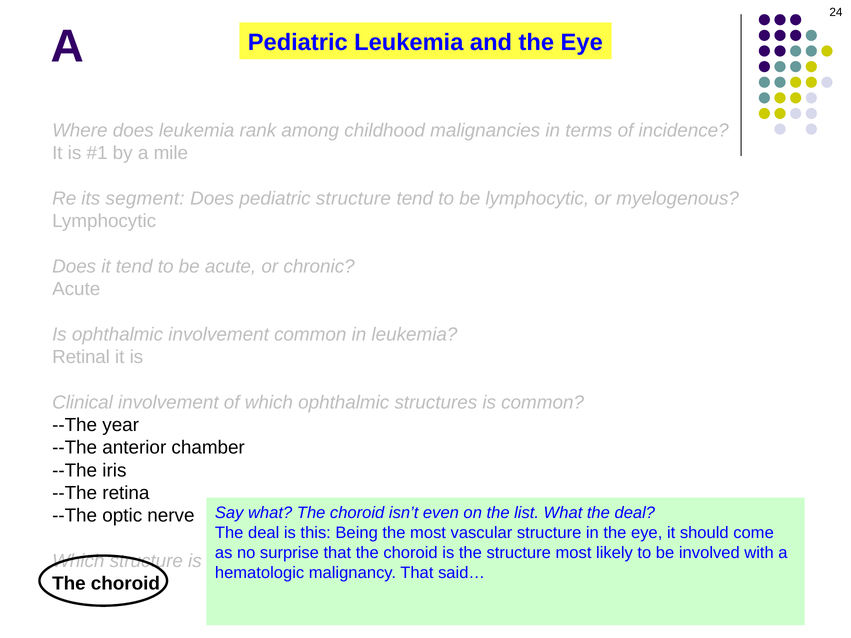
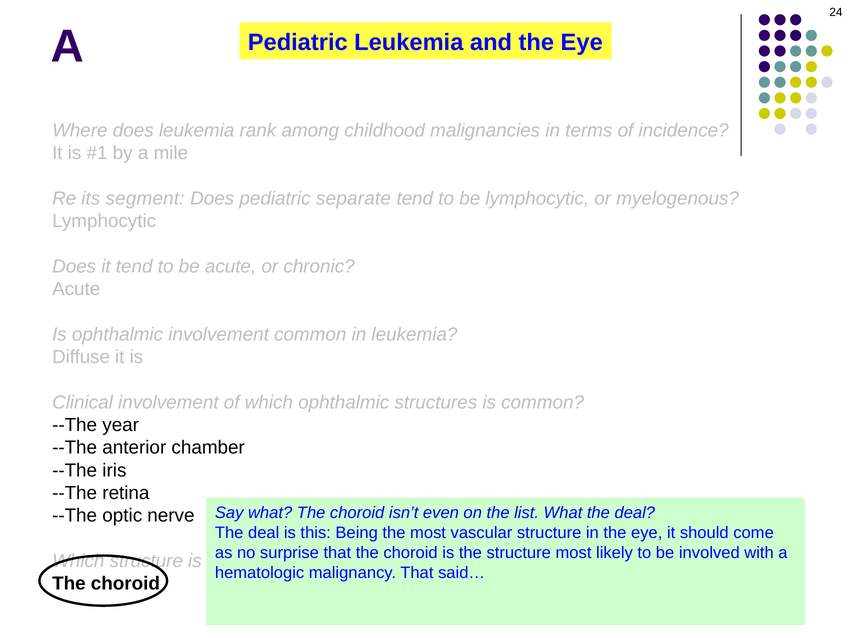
pediatric structure: structure -> separate
Retinal: Retinal -> Diffuse
